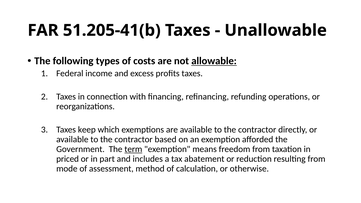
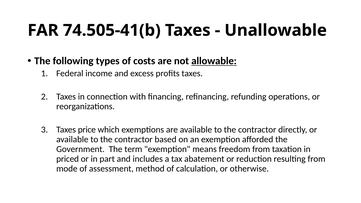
51.205-41(b: 51.205-41(b -> 74.505-41(b
keep: keep -> price
term underline: present -> none
